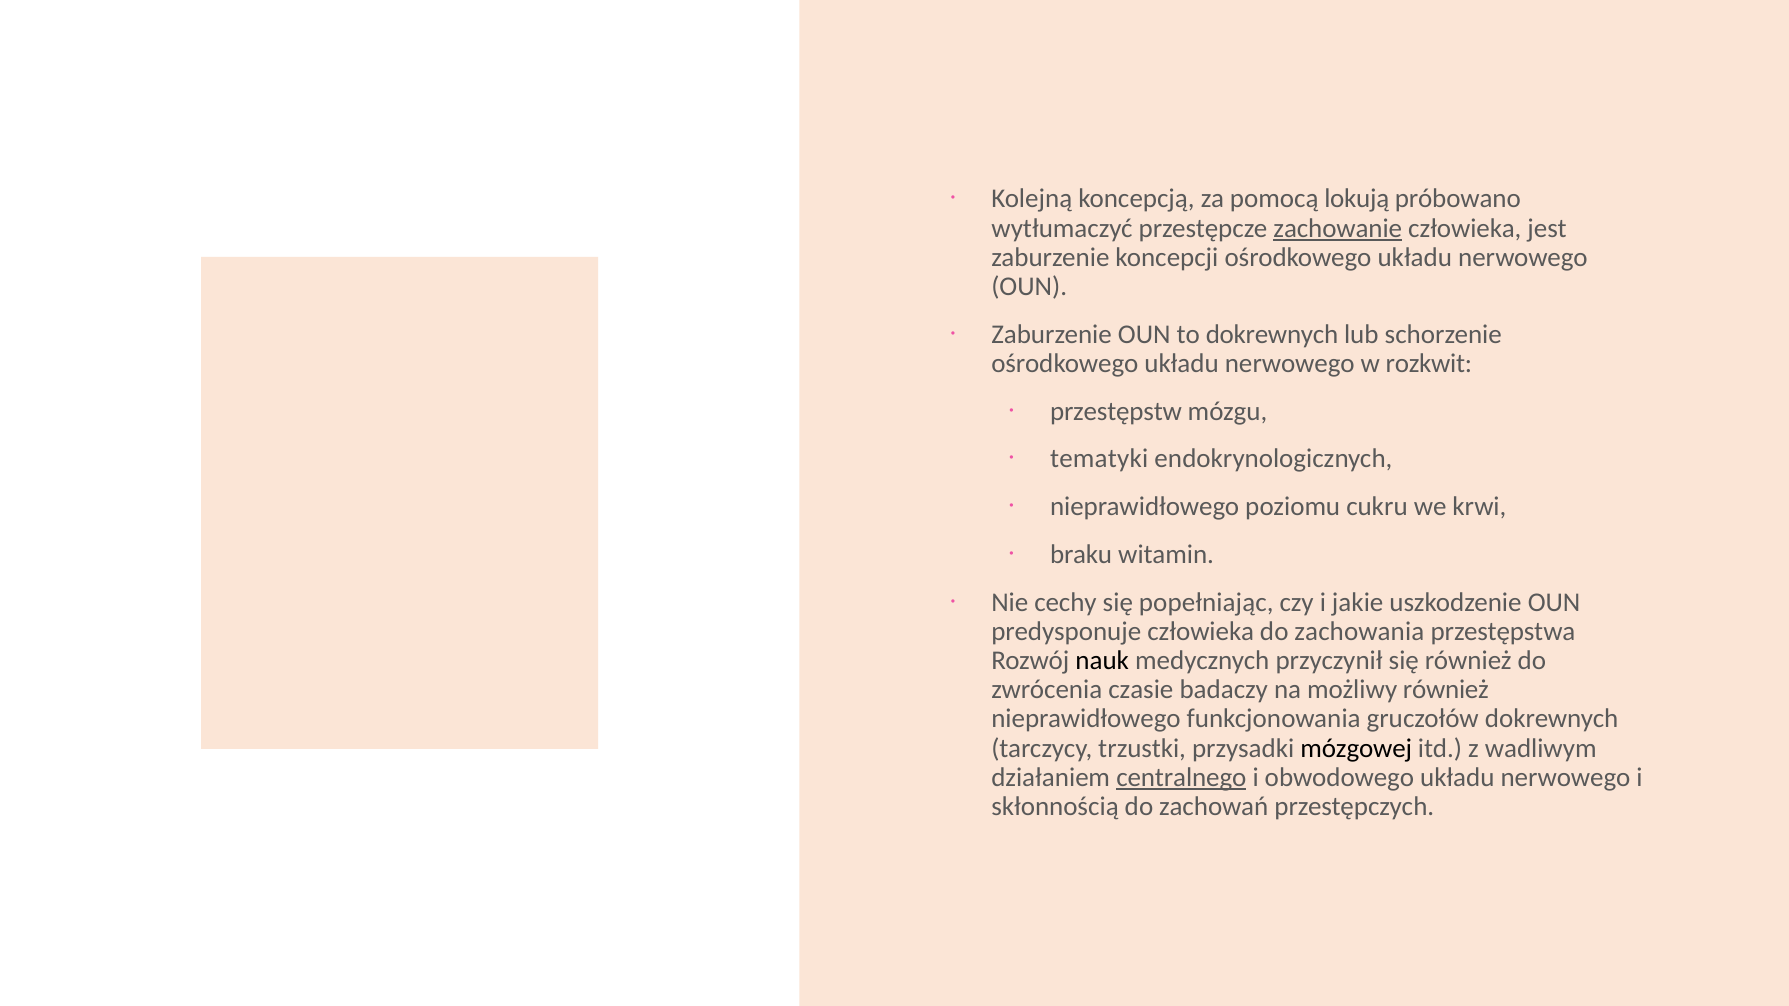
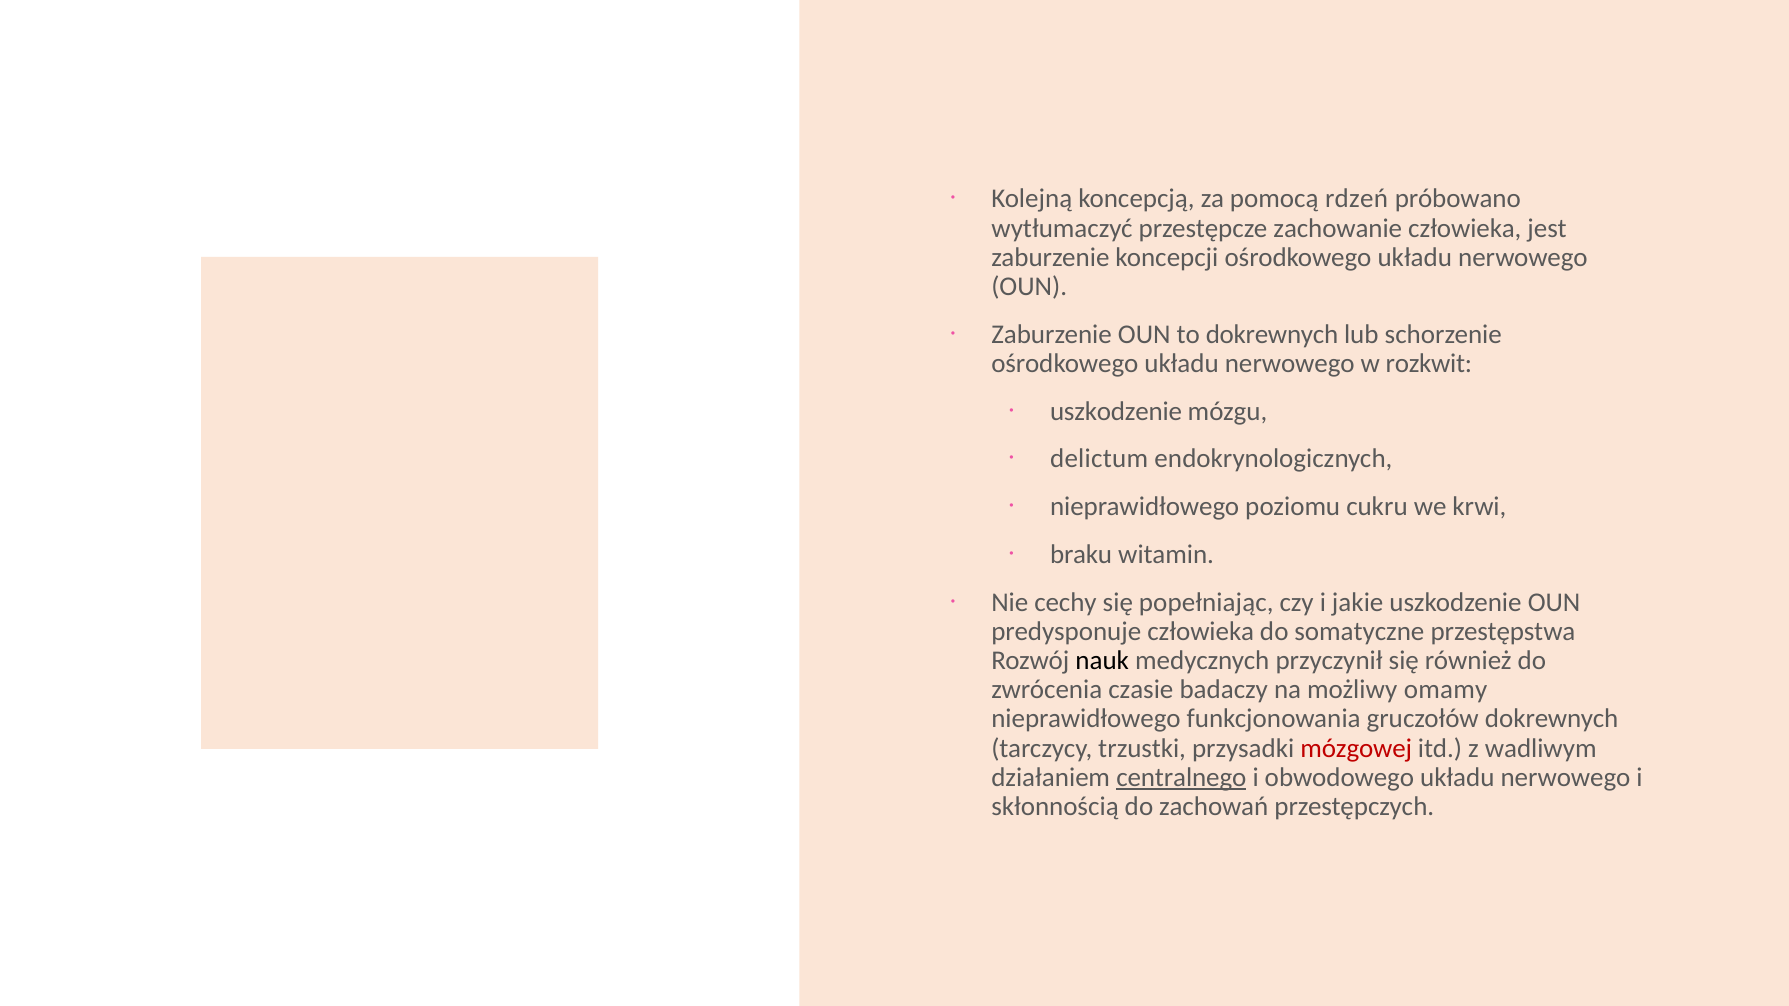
lokują: lokują -> rdzeń
zachowanie underline: present -> none
przestępstw at (1116, 411): przestępstw -> uszkodzenie
tematyki: tematyki -> delictum
zachowania: zachowania -> somatyczne
możliwy również: również -> omamy
mózgowej colour: black -> red
